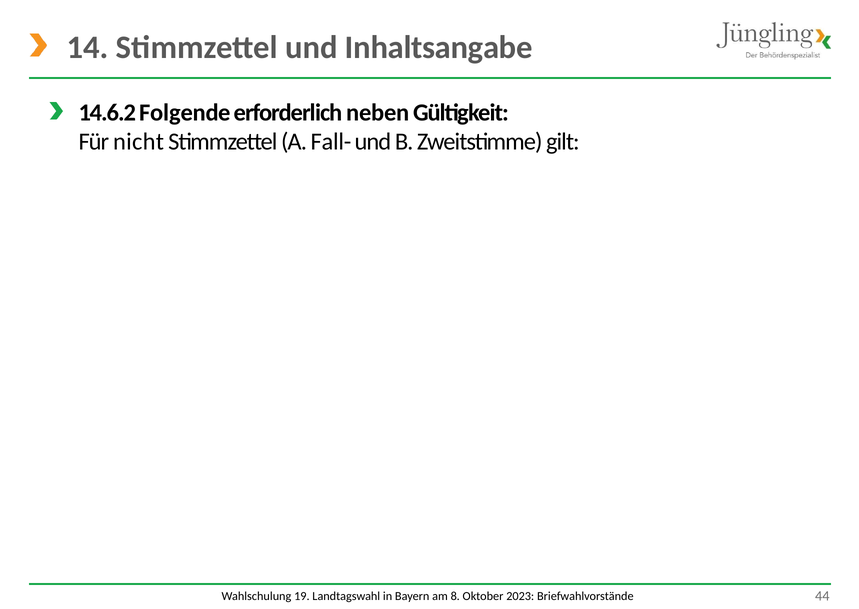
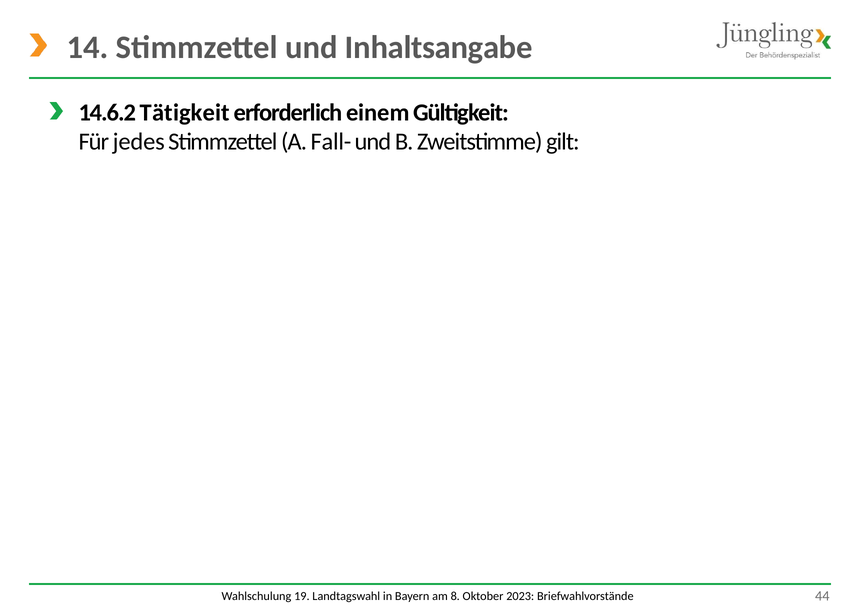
Folgende: Folgende -> Tätigkeit
neben: neben -> einem
nicht: nicht -> jedes
